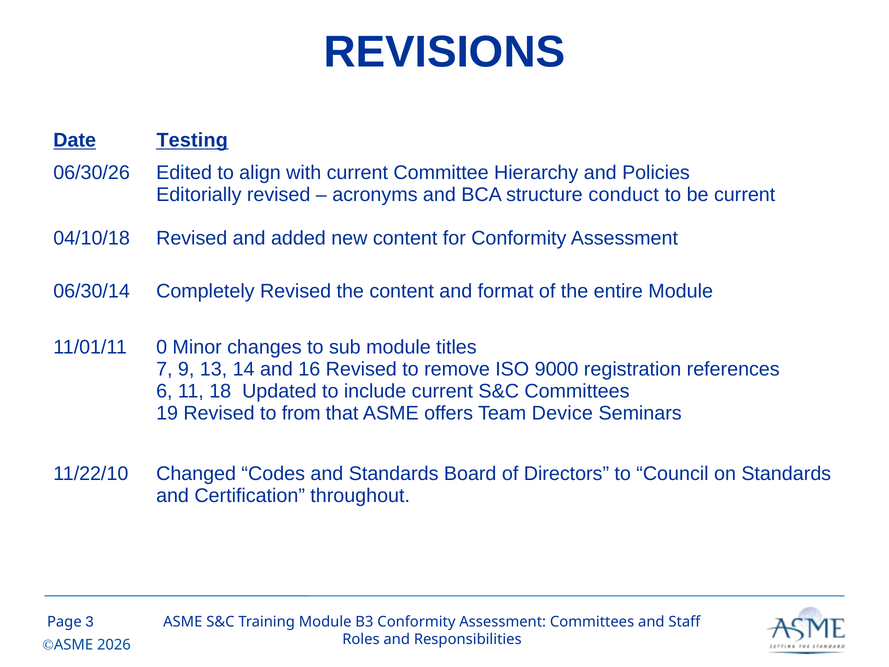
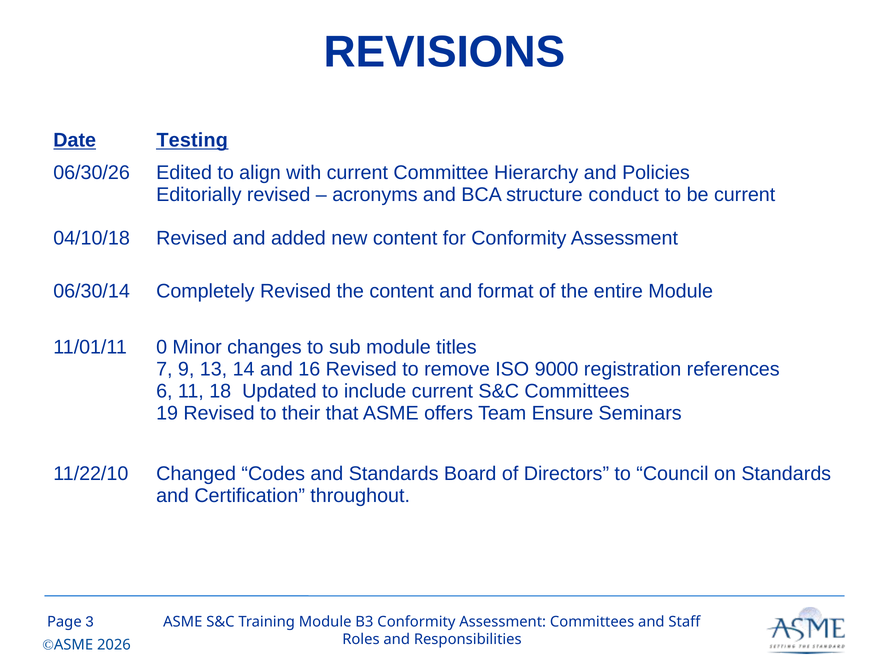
from: from -> their
Device: Device -> Ensure
